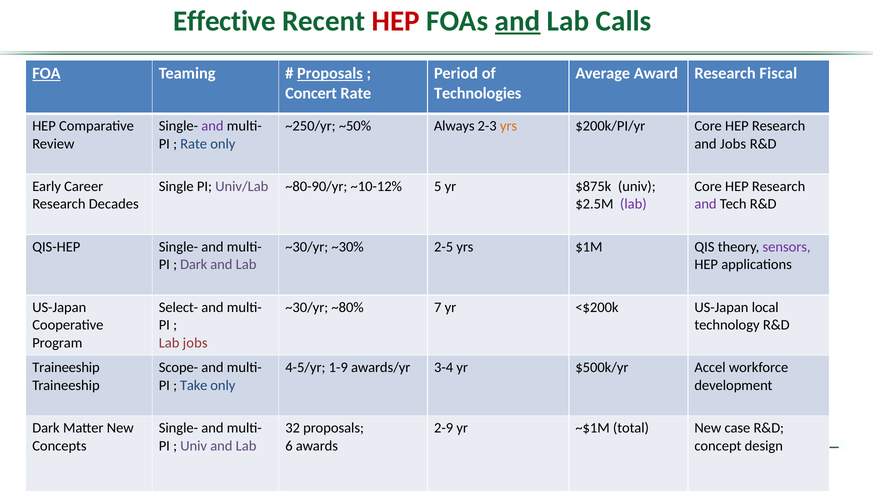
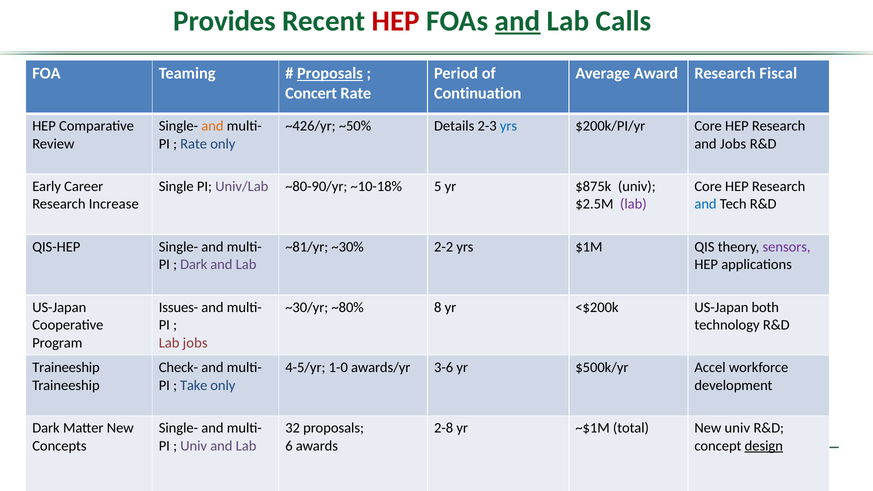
Effective: Effective -> Provides
FOA underline: present -> none
Technologies: Technologies -> Continuation
and at (212, 126) colour: purple -> orange
~250/yr: ~250/yr -> ~426/yr
Always: Always -> Details
yrs at (509, 126) colour: orange -> blue
~10-12%: ~10-12% -> ~10-18%
Decades: Decades -> Increase
and at (706, 204) colour: purple -> blue
~30/yr at (307, 247): ~30/yr -> ~81/yr
2-5: 2-5 -> 2-2
Select-: Select- -> Issues-
7: 7 -> 8
local: local -> both
Scope-: Scope- -> Check-
1-9: 1-9 -> 1-0
3-4: 3-4 -> 3-6
2-9: 2-9 -> 2-8
New case: case -> univ
design underline: none -> present
